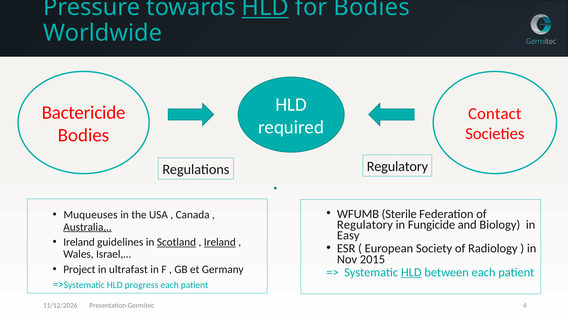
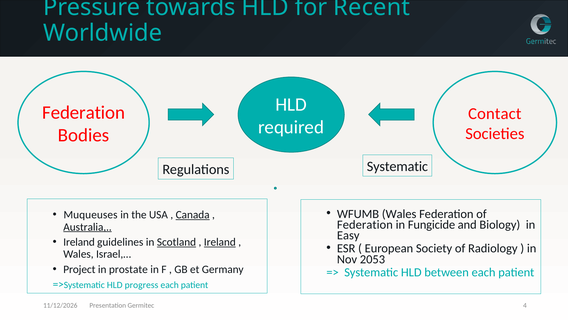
HLD at (265, 7) underline: present -> none
for Bodies: Bodies -> Recent
Bactericide at (84, 112): Bactericide -> Federation
Regulations Regulatory: Regulatory -> Systematic
WFUMB Sterile: Sterile -> Wales
Canada underline: none -> present
Regulatory at (365, 224): Regulatory -> Federation
2015: 2015 -> 2053
ultrafast: ultrafast -> prostate
HLD at (411, 272) underline: present -> none
